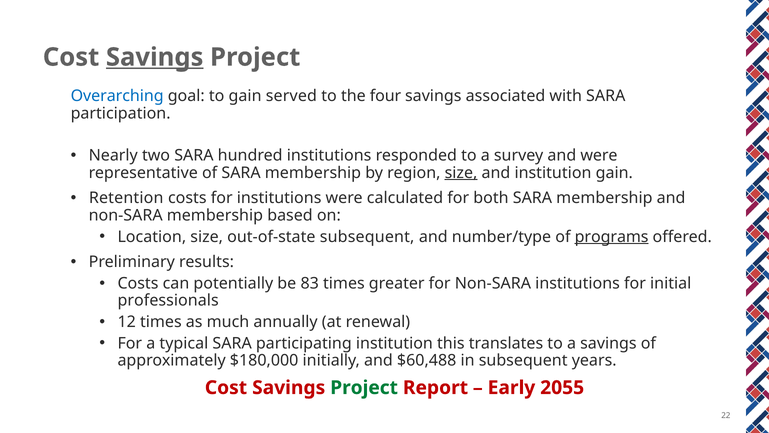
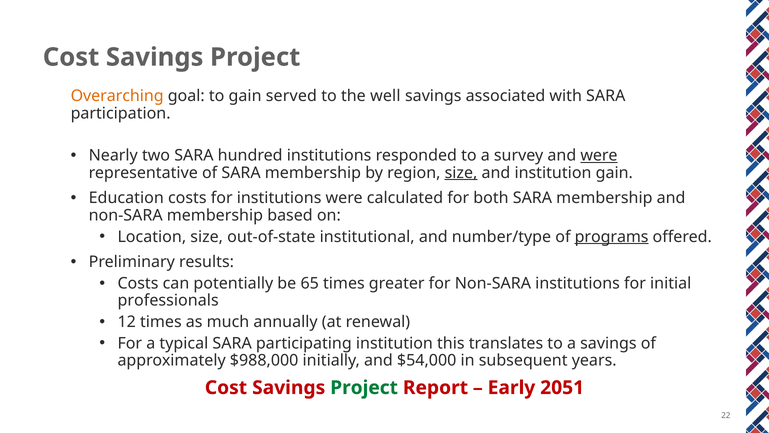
Savings at (155, 57) underline: present -> none
Overarching colour: blue -> orange
four: four -> well
were at (599, 155) underline: none -> present
Retention: Retention -> Education
out-of-state subsequent: subsequent -> institutional
83: 83 -> 65
$180,000: $180,000 -> $988,000
$60,488: $60,488 -> $54,000
2055: 2055 -> 2051
